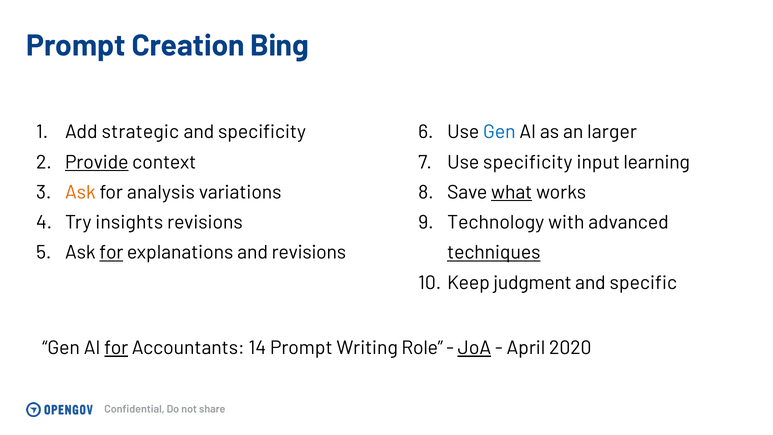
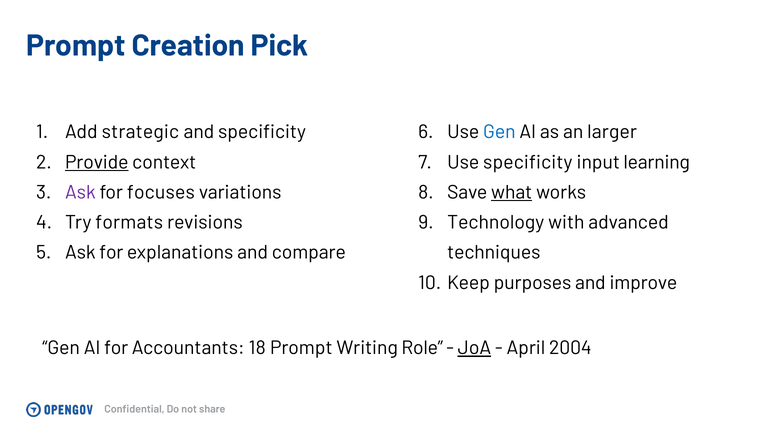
Bing: Bing -> Pick
Ask at (80, 192) colour: orange -> purple
analysis: analysis -> focuses
insights: insights -> formats
for at (111, 252) underline: present -> none
and revisions: revisions -> compare
techniques underline: present -> none
judgment: judgment -> purposes
specific: specific -> improve
for at (116, 348) underline: present -> none
14: 14 -> 18
2020: 2020 -> 2004
